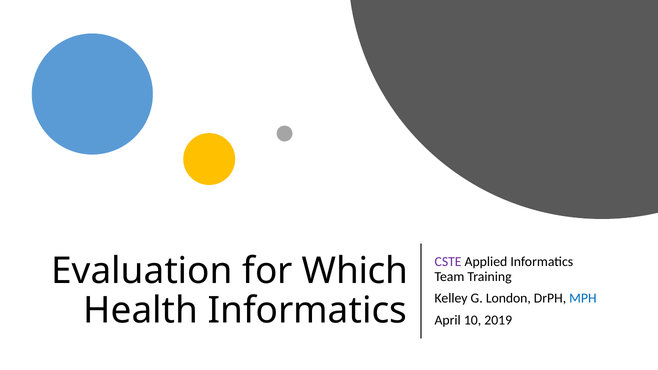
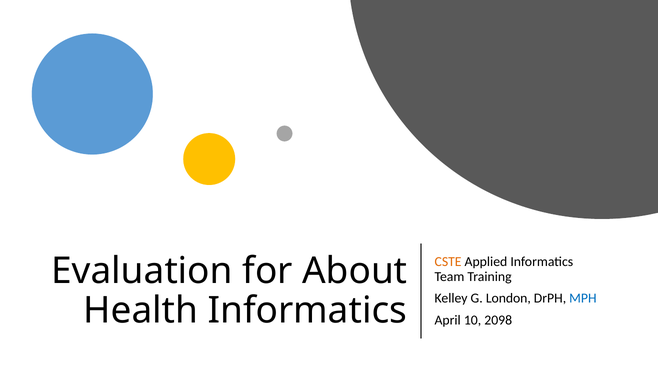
CSTE colour: purple -> orange
Which: Which -> About
2019: 2019 -> 2098
